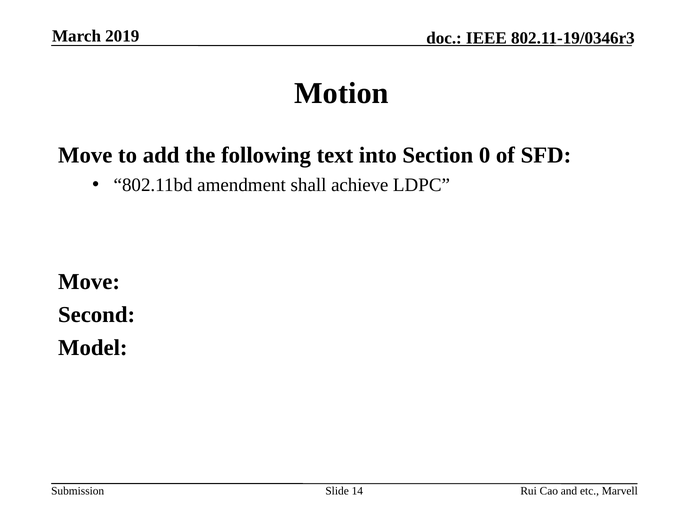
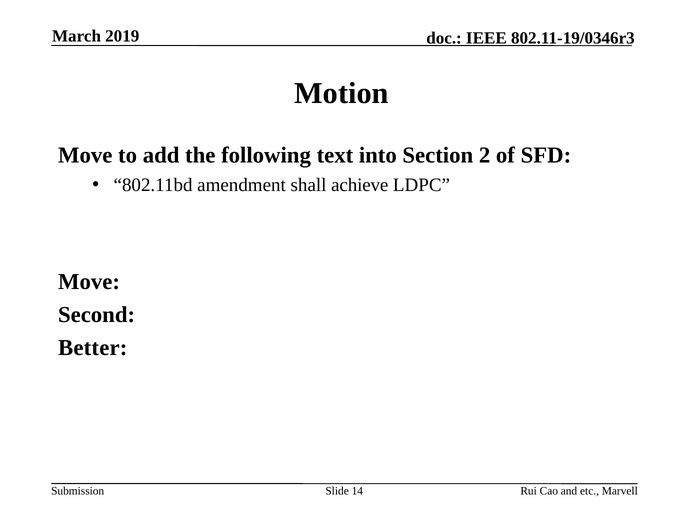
0: 0 -> 2
Model: Model -> Better
